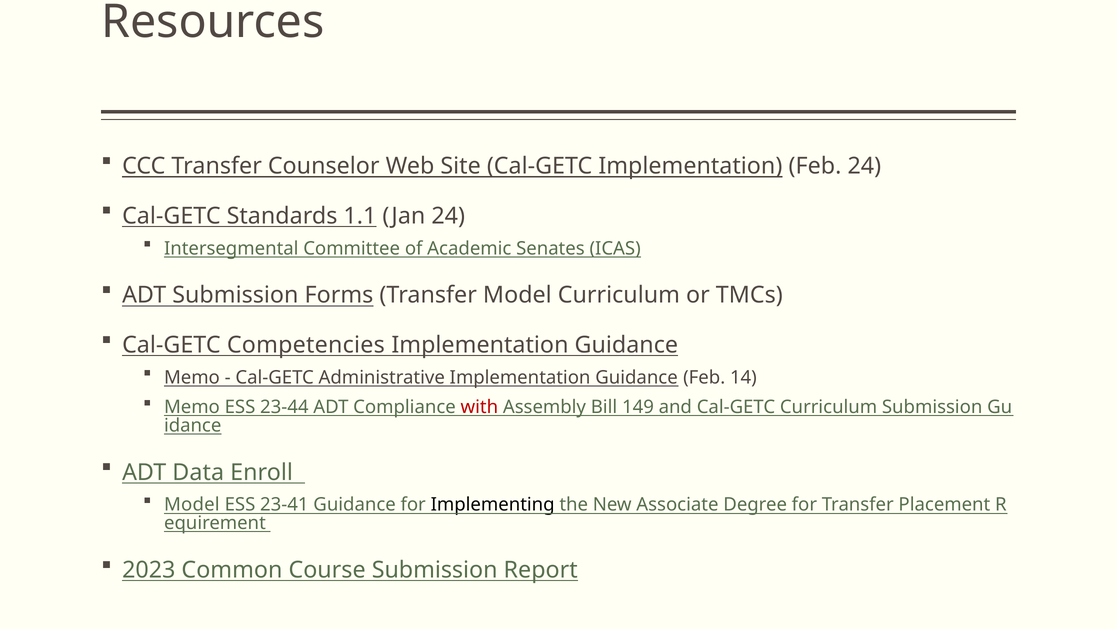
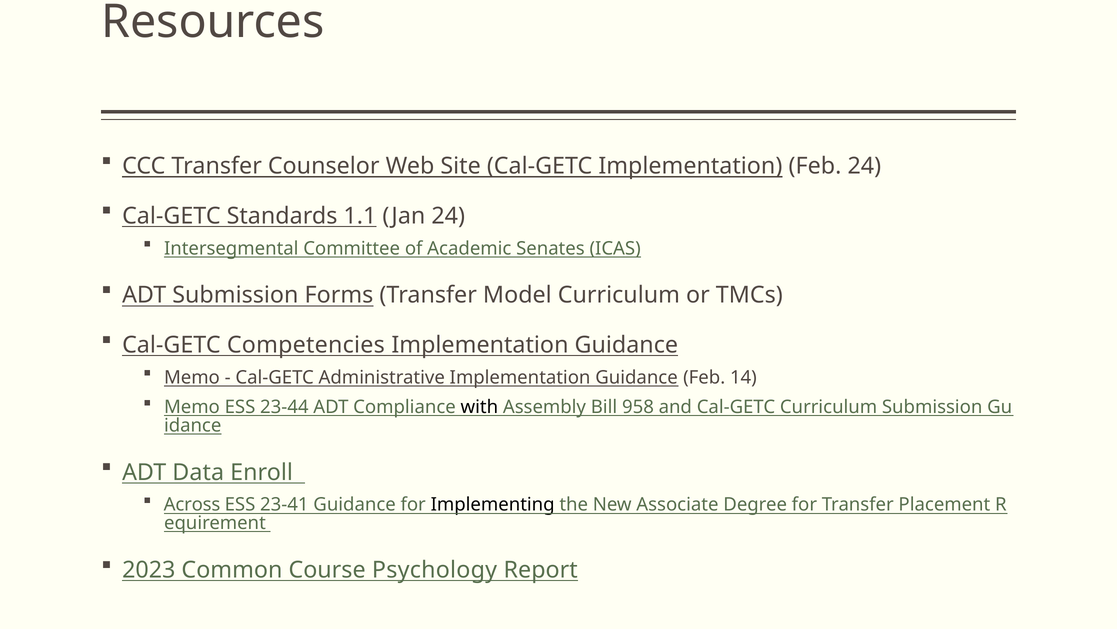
with colour: red -> black
149: 149 -> 958
Model at (192, 504): Model -> Across
Course Submission: Submission -> Psychology
